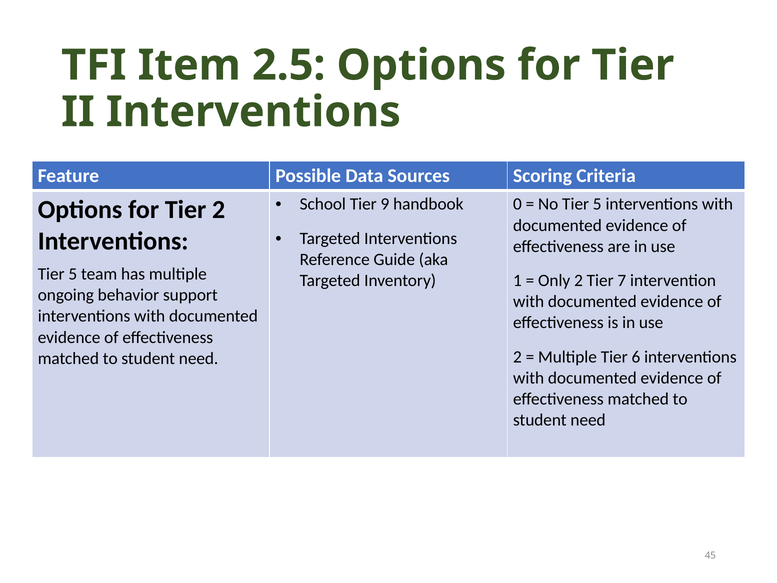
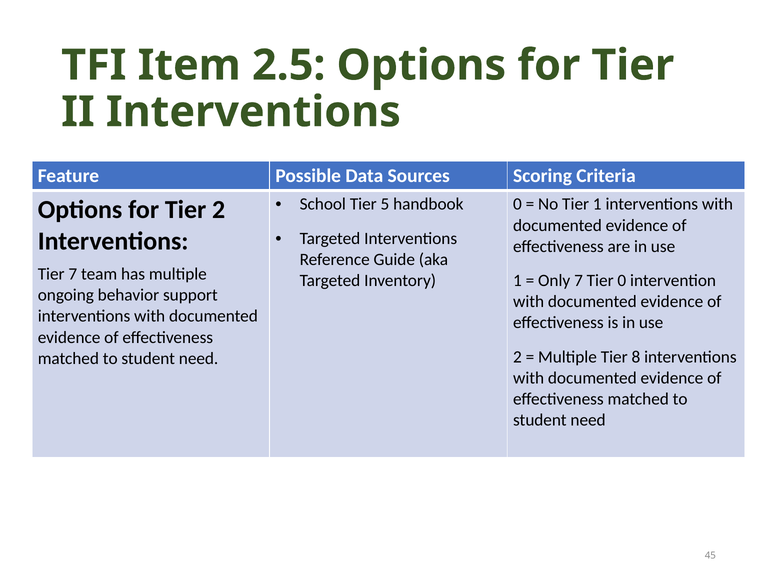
9: 9 -> 5
No Tier 5: 5 -> 1
5 at (73, 274): 5 -> 7
Only 2: 2 -> 7
Tier 7: 7 -> 0
6: 6 -> 8
